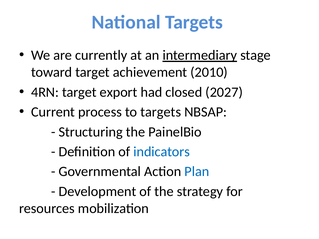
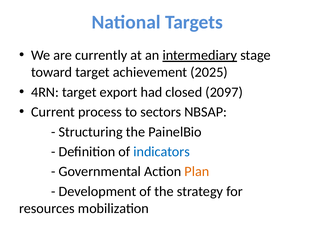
2010: 2010 -> 2025
2027: 2027 -> 2097
to targets: targets -> sectors
Plan colour: blue -> orange
